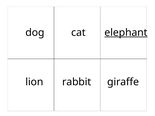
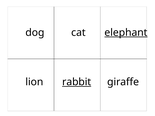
rabbit underline: none -> present
